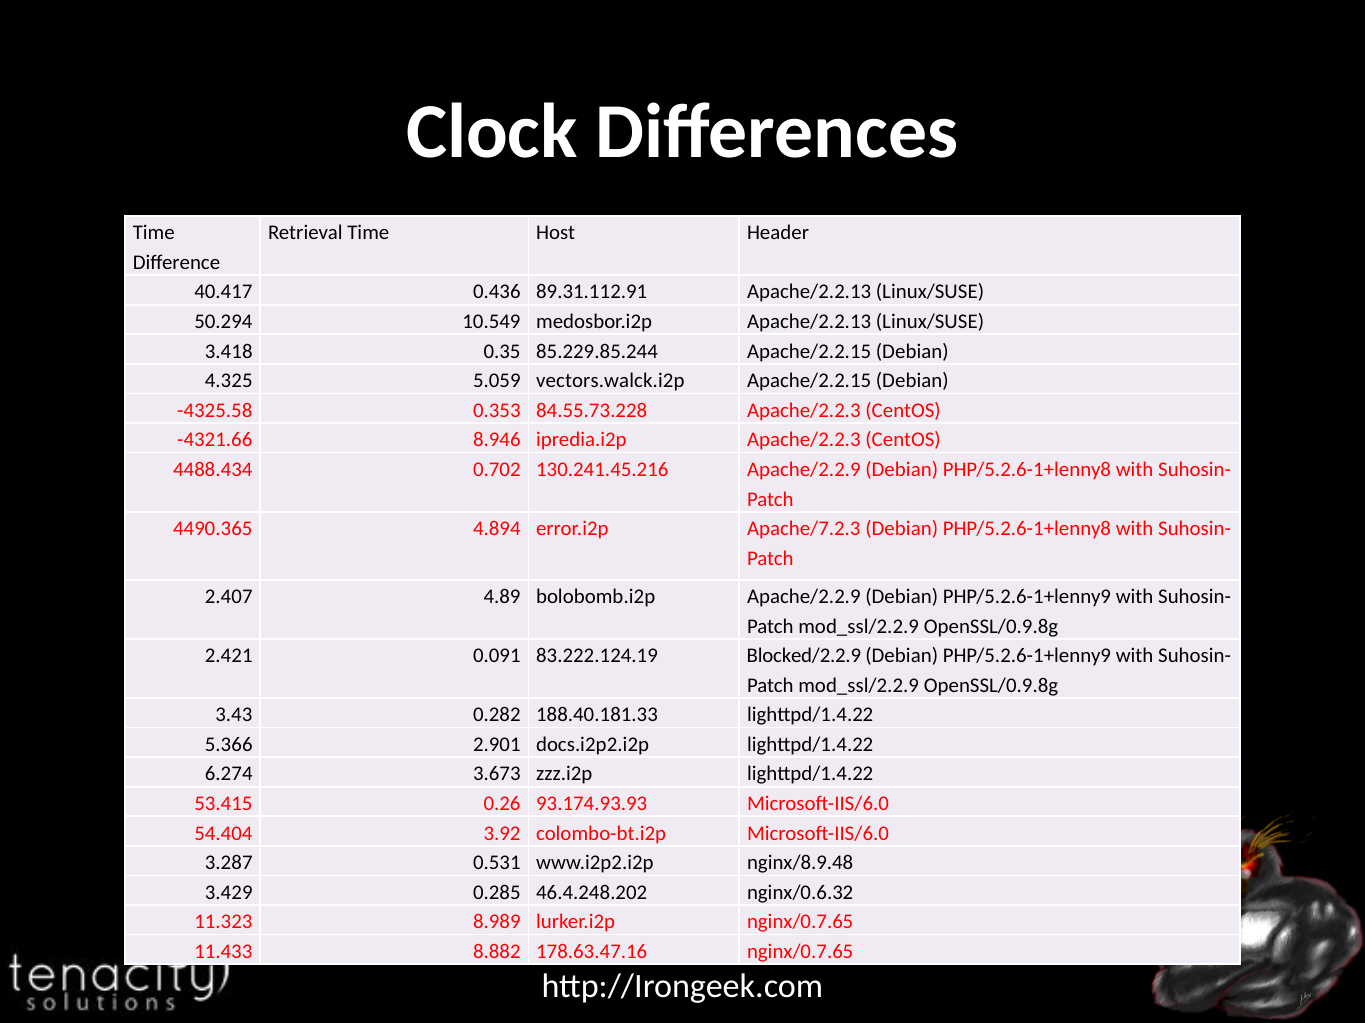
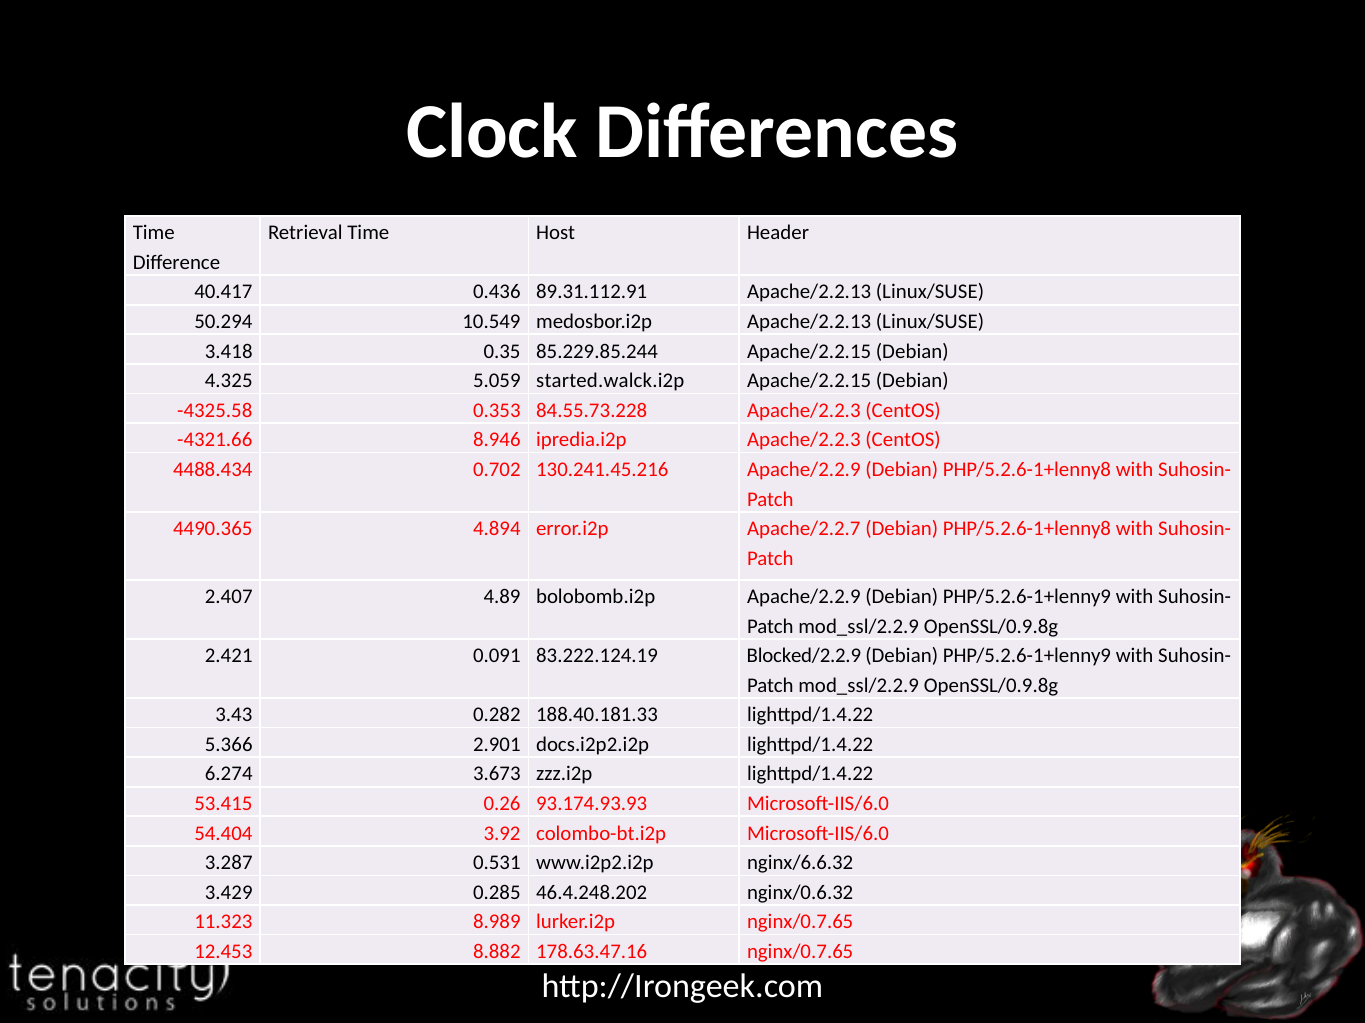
vectors.walck.i2p: vectors.walck.i2p -> started.walck.i2p
Apache/7.2.3: Apache/7.2.3 -> Apache/2.2.7
nginx/8.9.48: nginx/8.9.48 -> nginx/6.6.32
11.433: 11.433 -> 12.453
